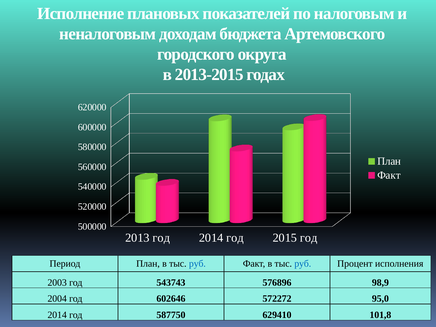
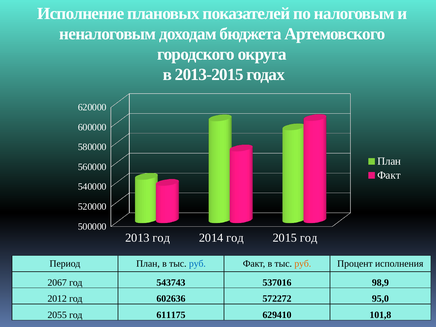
руб at (303, 264) colour: blue -> orange
2003: 2003 -> 2067
576896: 576896 -> 537016
2004: 2004 -> 2012
602646: 602646 -> 602636
2014 at (57, 315): 2014 -> 2055
587750: 587750 -> 611175
